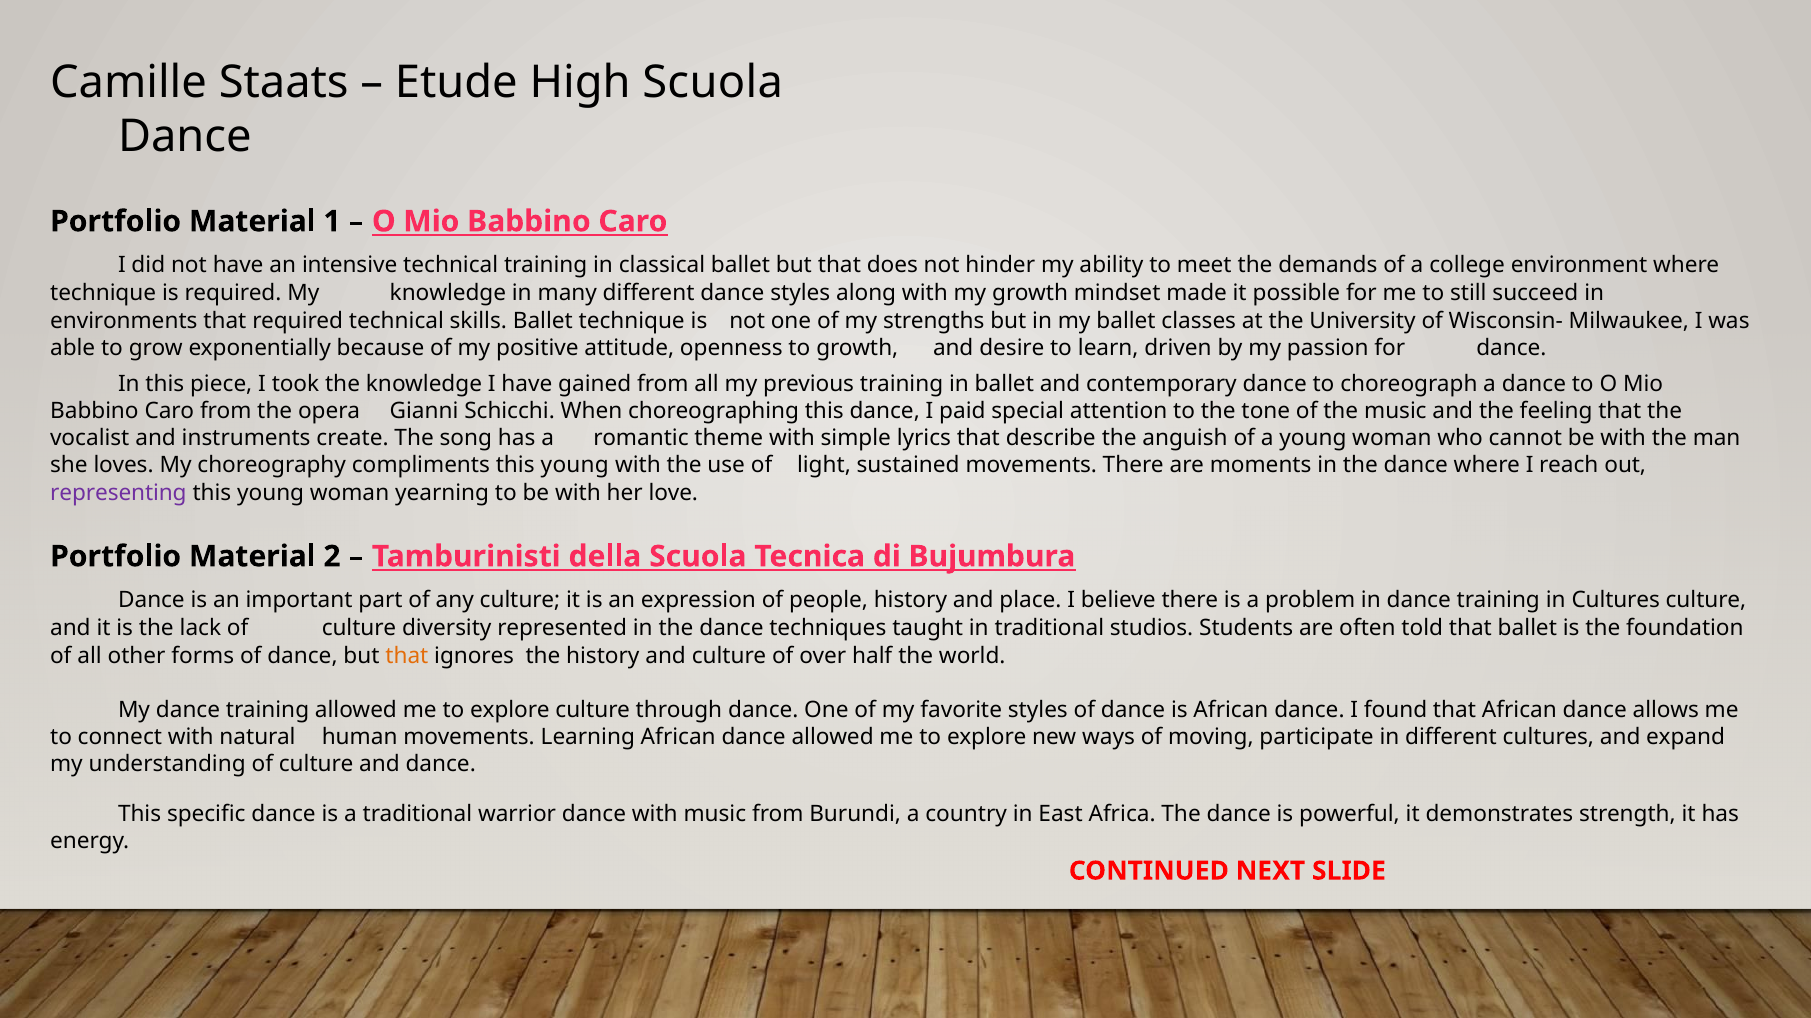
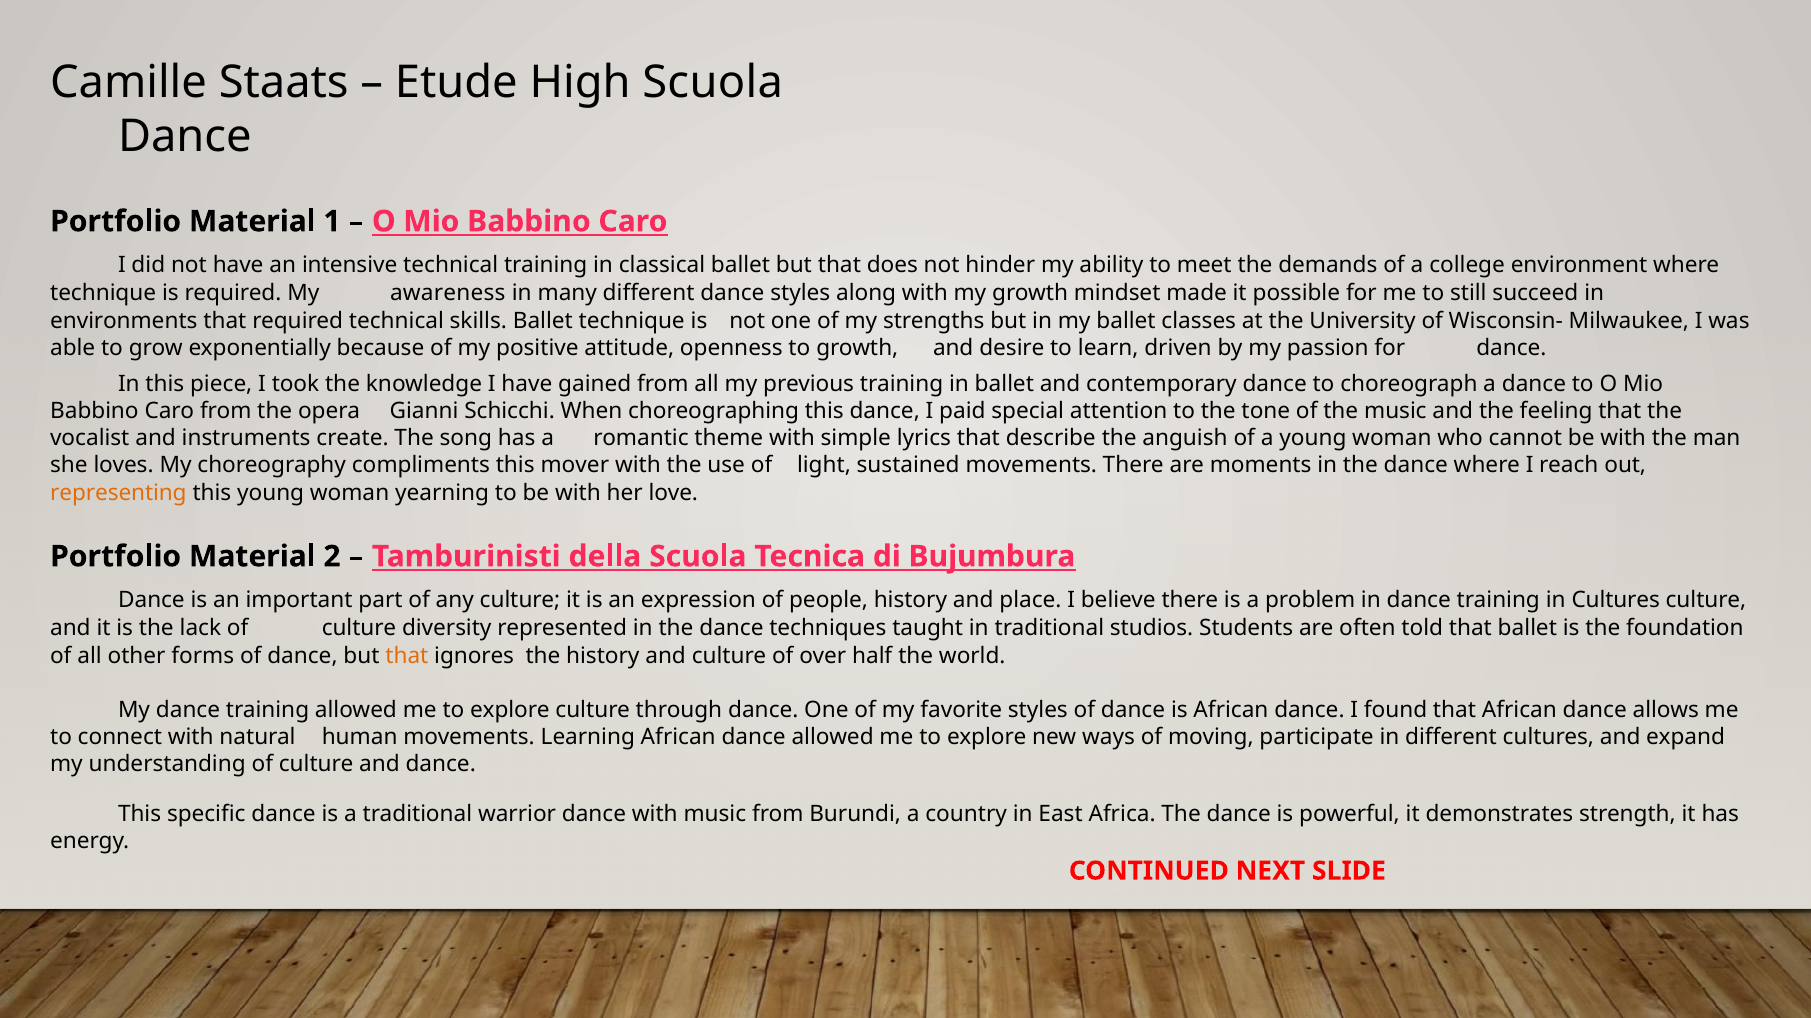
My knowledge: knowledge -> awareness
compliments this young: young -> mover
representing colour: purple -> orange
